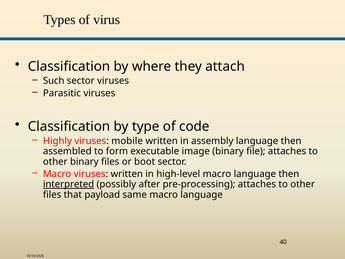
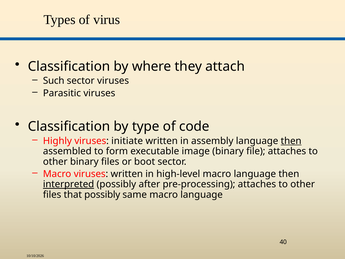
mobile: mobile -> initiate
then at (291, 141) underline: none -> present
that payload: payload -> possibly
